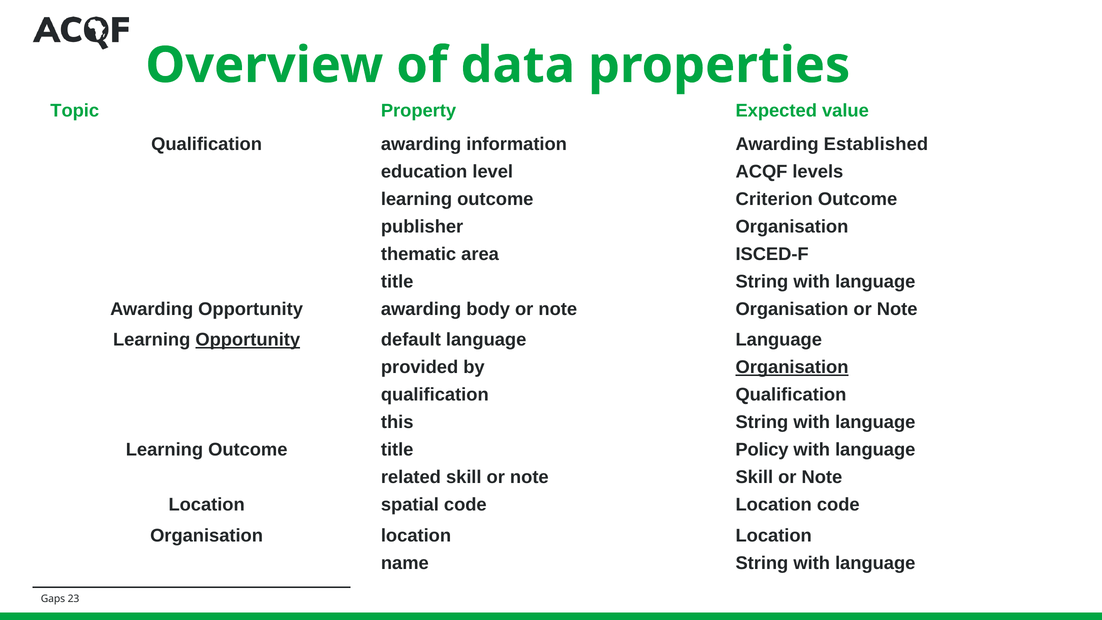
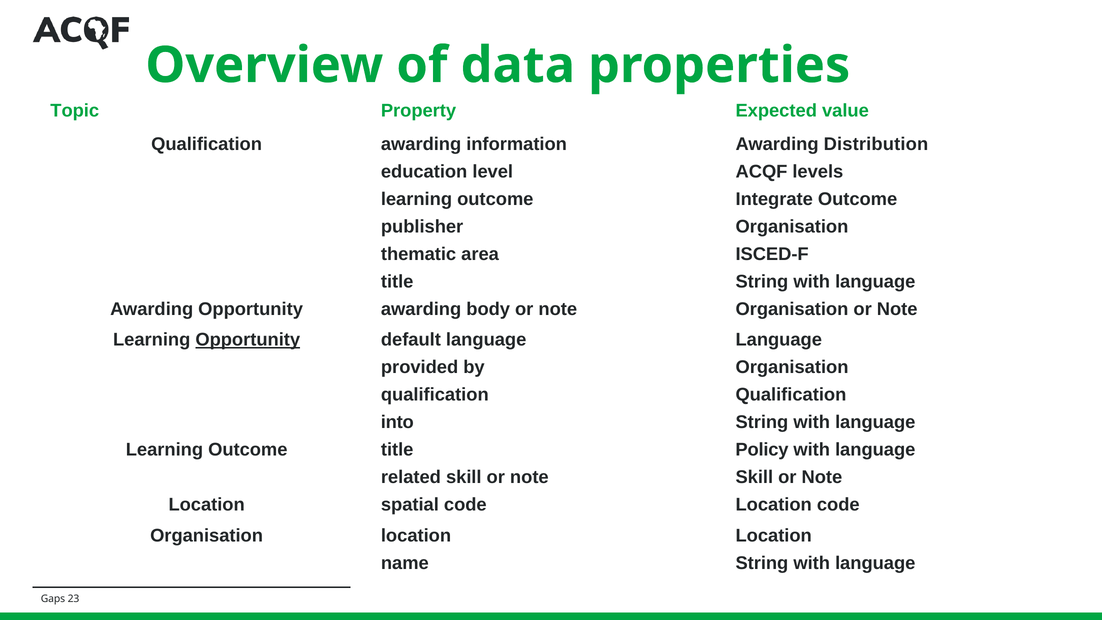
Established: Established -> Distribution
Criterion: Criterion -> Integrate
Organisation at (792, 367) underline: present -> none
this: this -> into
